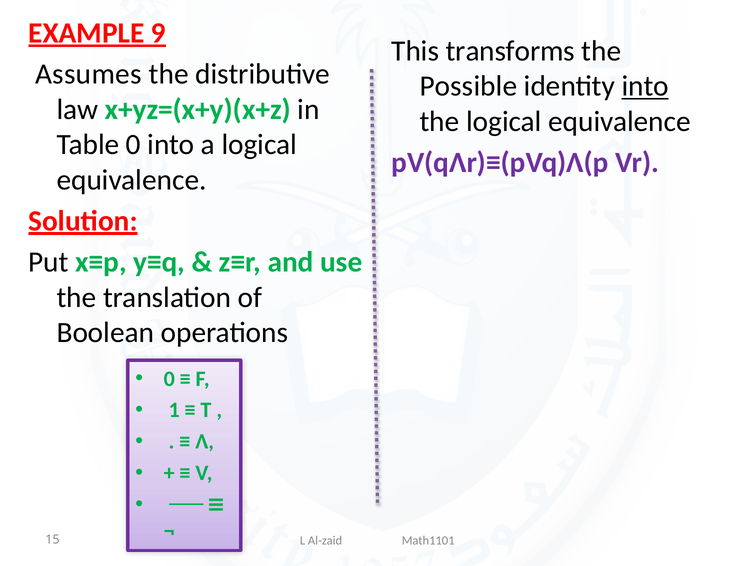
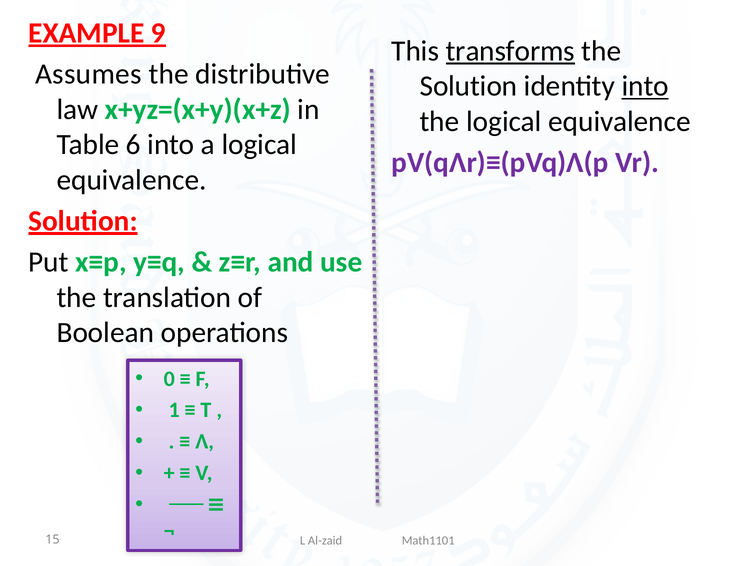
transforms underline: none -> present
Possible at (468, 86): Possible -> Solution
Table 0: 0 -> 6
